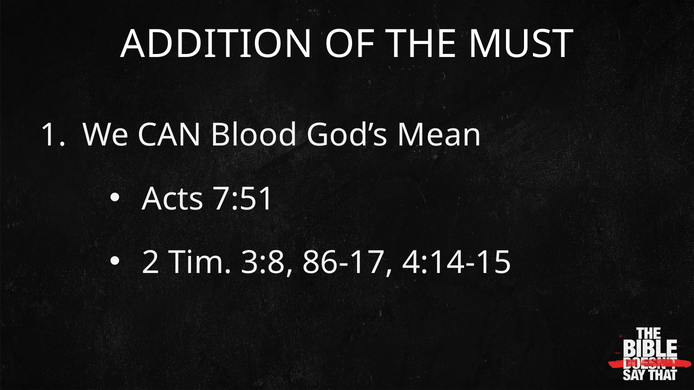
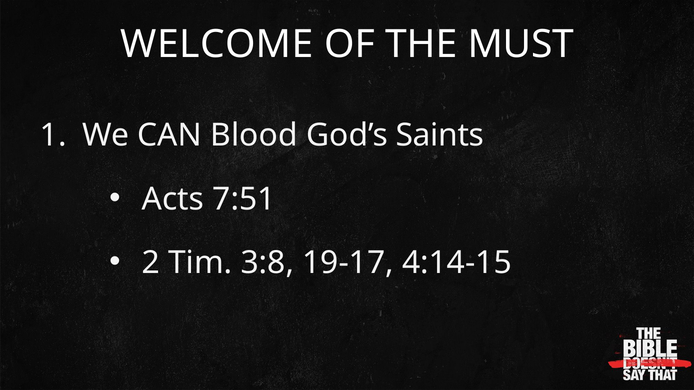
ADDITION: ADDITION -> WELCOME
Mean: Mean -> Saints
86-17: 86-17 -> 19-17
